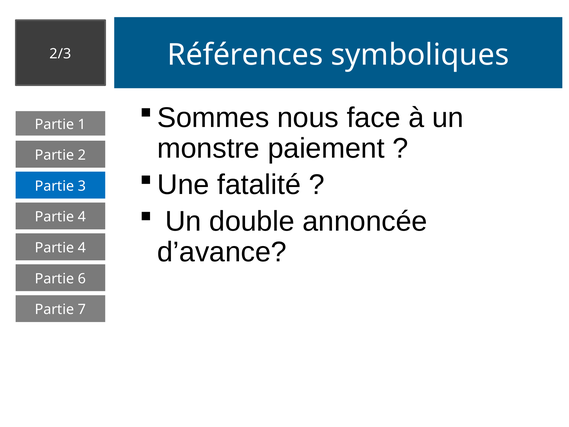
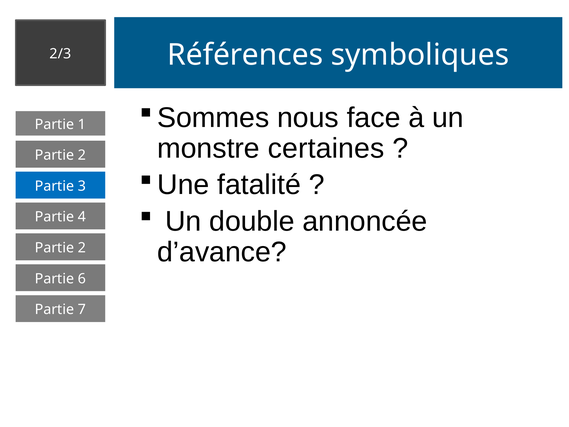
paiement: paiement -> certaines
4 at (82, 248): 4 -> 2
